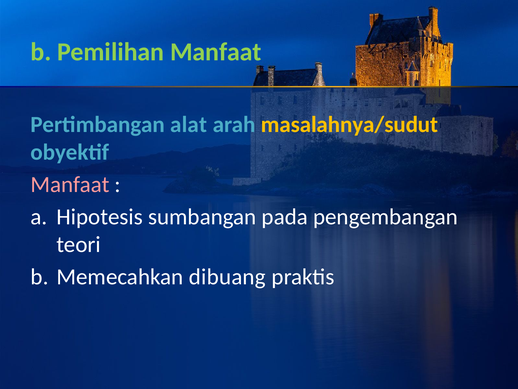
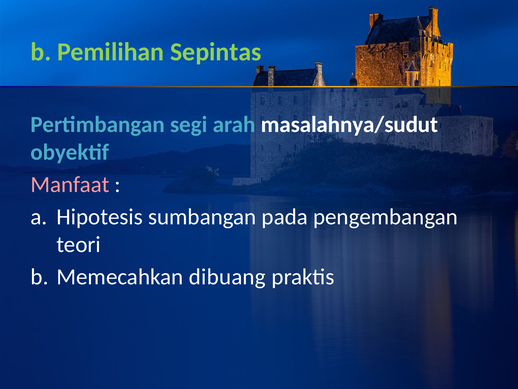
Pemilihan Manfaat: Manfaat -> Sepintas
alat: alat -> segi
masalahnya/sudut colour: yellow -> white
